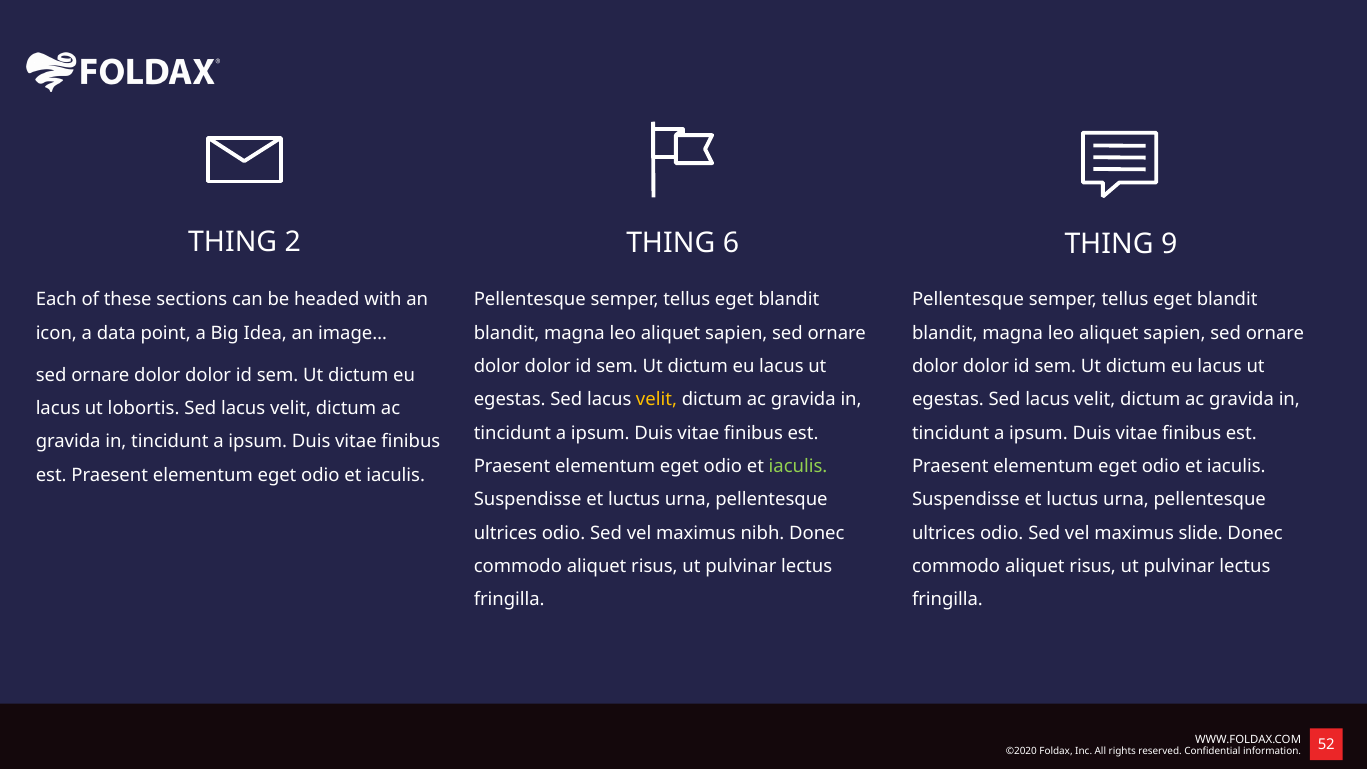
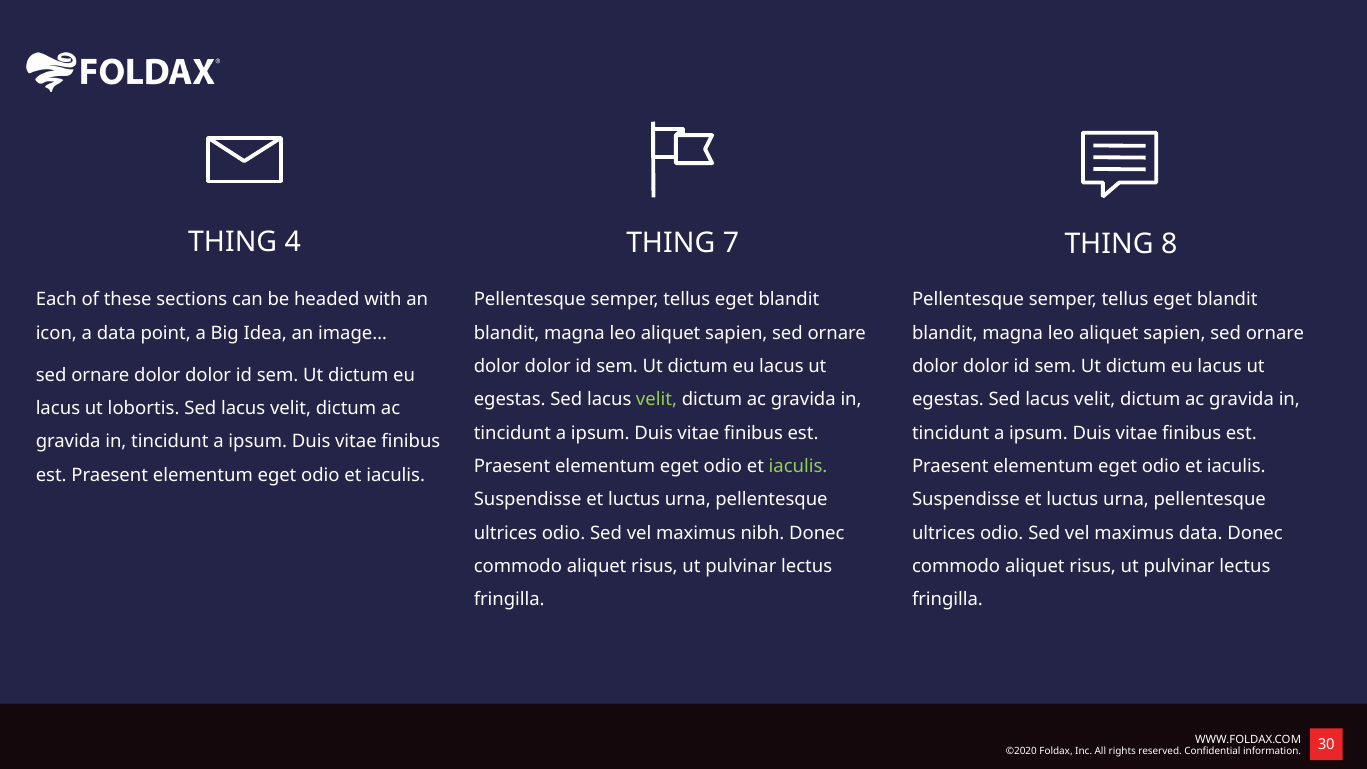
2: 2 -> 4
6: 6 -> 7
9: 9 -> 8
velit at (657, 400) colour: yellow -> light green
maximus slide: slide -> data
52: 52 -> 30
